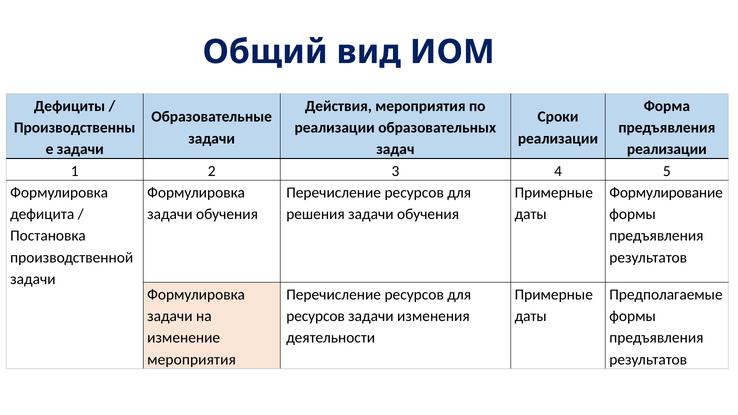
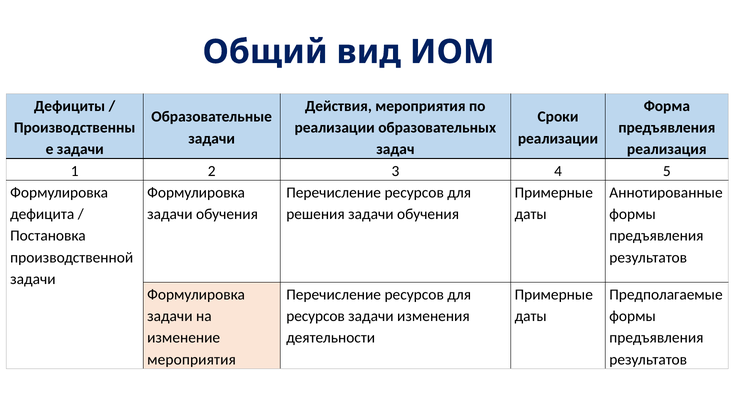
реализации at (667, 149): реализации -> реализация
Формулирование: Формулирование -> Аннотированные
